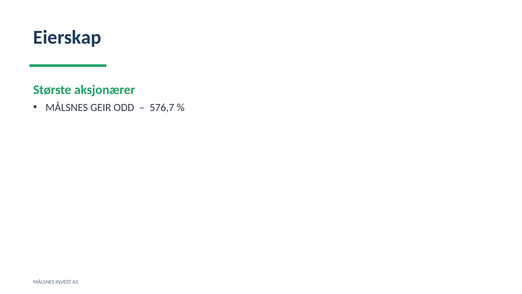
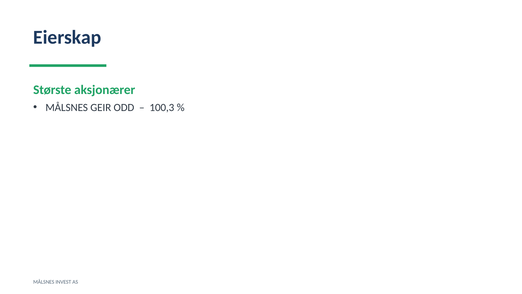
576,7: 576,7 -> 100,3
